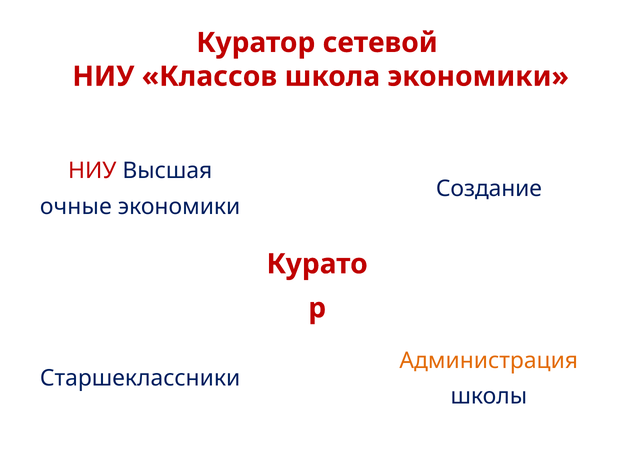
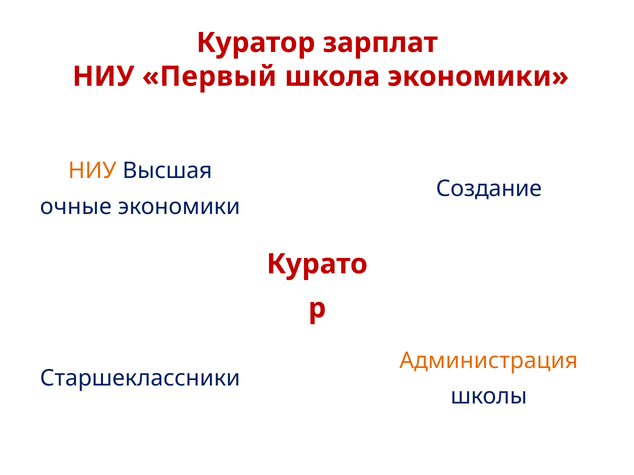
сетевой: сетевой -> зарплат
Классов: Классов -> Первый
НИУ at (92, 171) colour: red -> orange
